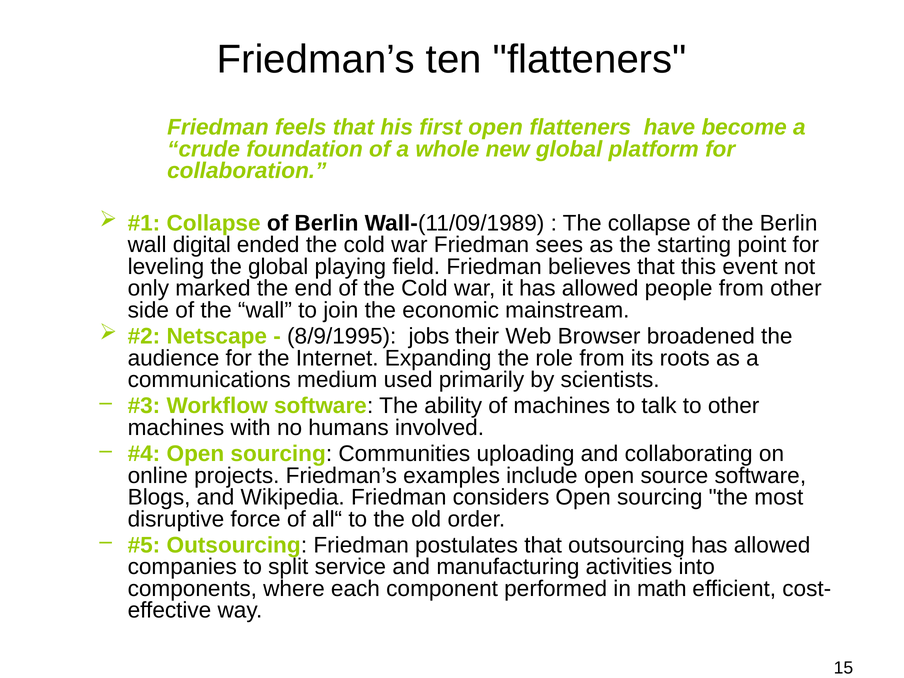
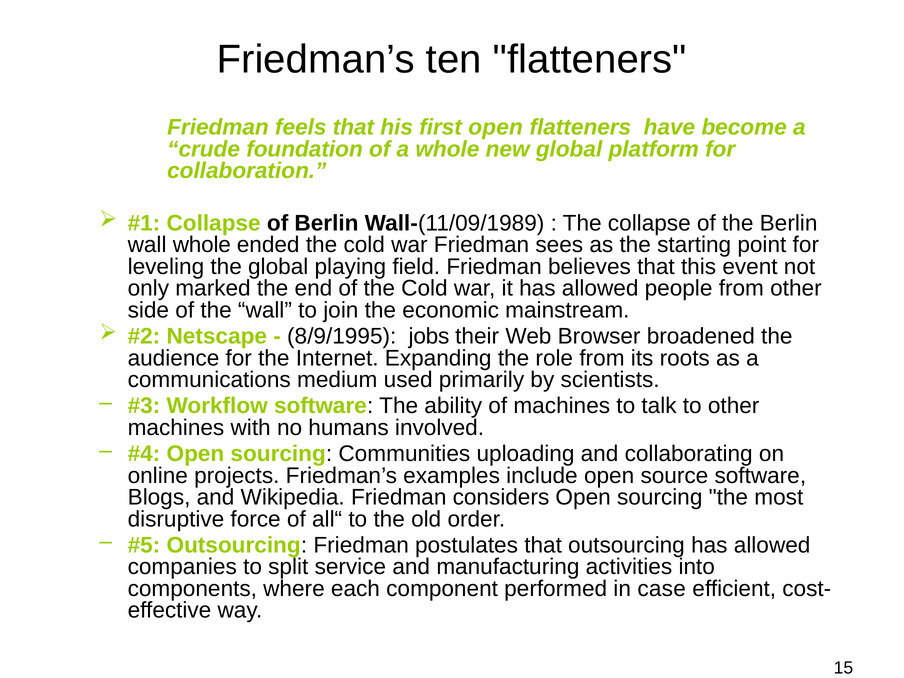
wall digital: digital -> whole
math: math -> case
